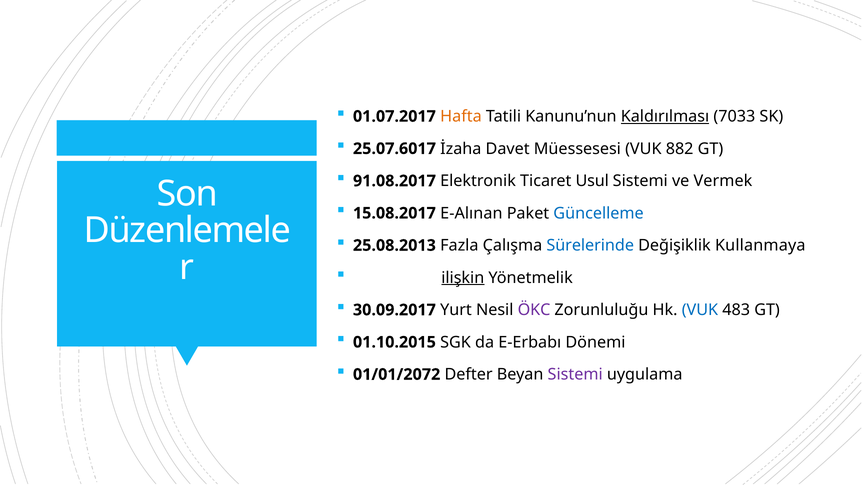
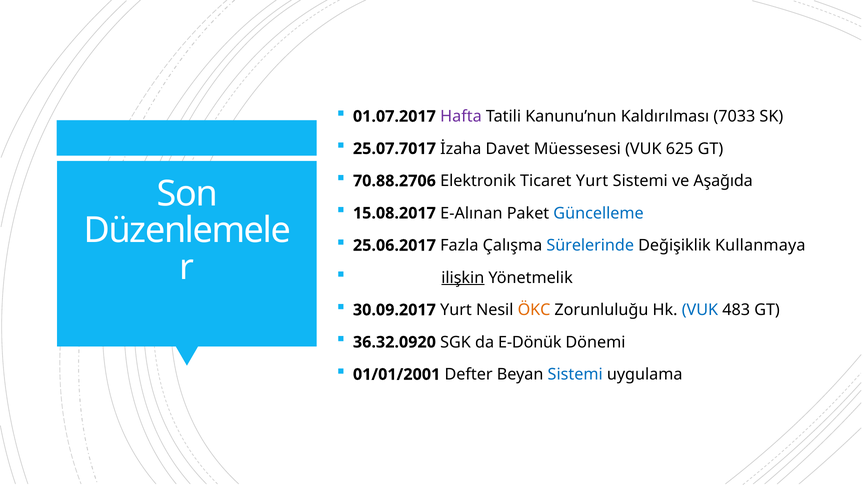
Hafta colour: orange -> purple
Kaldırılması underline: present -> none
25.07.6017: 25.07.6017 -> 25.07.7017
882: 882 -> 625
91.08.2017: 91.08.2017 -> 70.88.2706
Ticaret Usul: Usul -> Yurt
Vermek: Vermek -> Aşağıda
25.08.2013: 25.08.2013 -> 25.06.2017
ÖKC colour: purple -> orange
01.10.2015: 01.10.2015 -> 36.32.0920
E-Erbabı: E-Erbabı -> E-Dönük
01/01/2072: 01/01/2072 -> 01/01/2001
Sistemi at (575, 375) colour: purple -> blue
